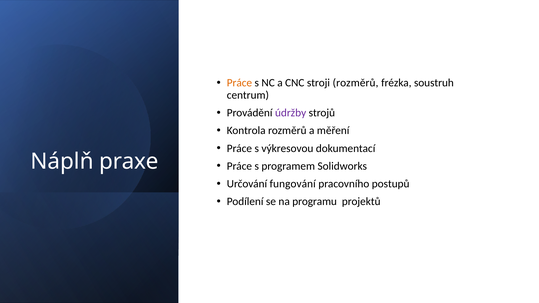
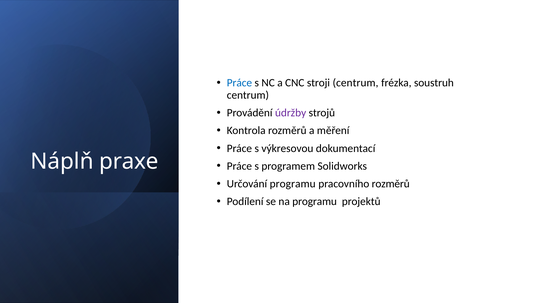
Práce at (239, 83) colour: orange -> blue
stroji rozměrů: rozměrů -> centrum
Určování fungování: fungování -> programu
pracovního postupů: postupů -> rozměrů
